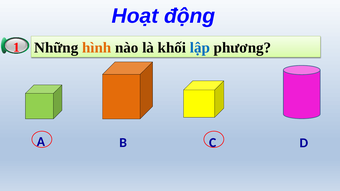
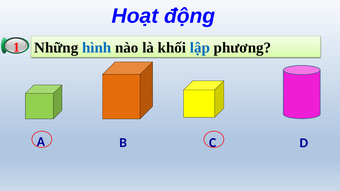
hình colour: orange -> blue
